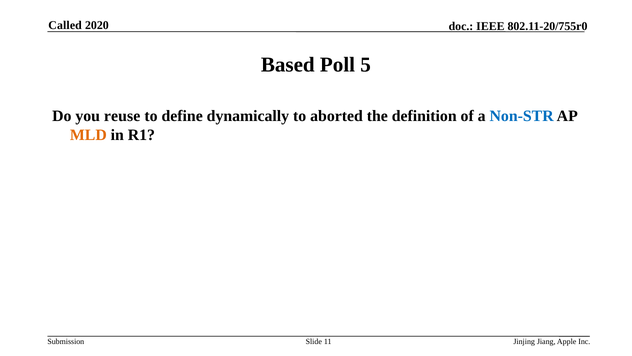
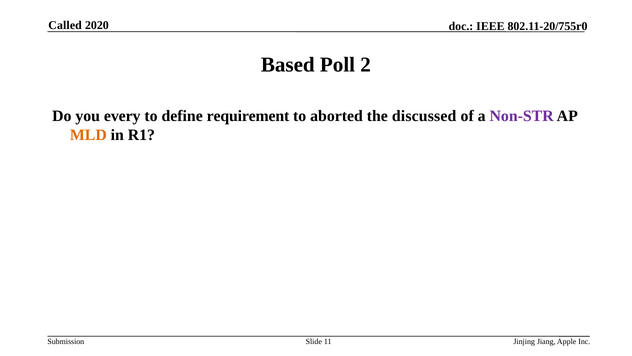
5: 5 -> 2
reuse: reuse -> every
dynamically: dynamically -> requirement
definition: definition -> discussed
Non-STR colour: blue -> purple
